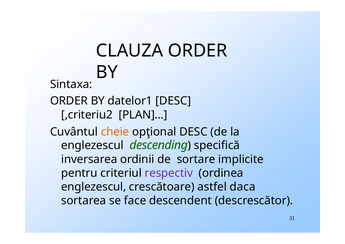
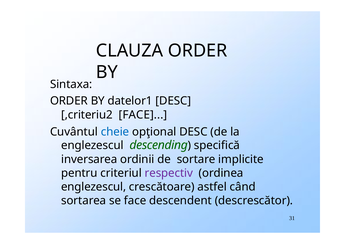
,criteriu2 PLAN: PLAN -> FACE
cheie colour: orange -> blue
daca: daca -> când
